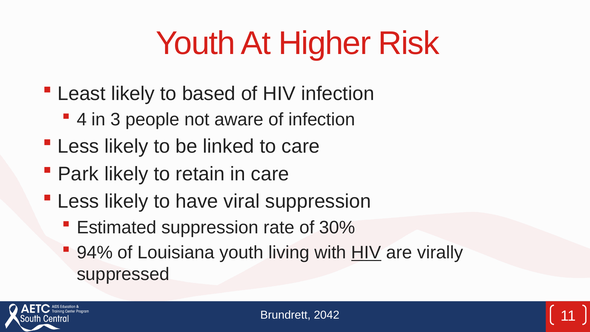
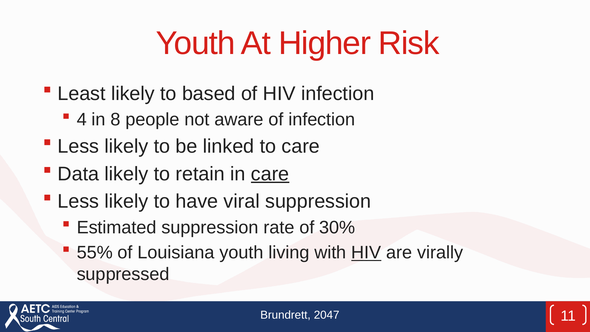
3: 3 -> 8
Park: Park -> Data
care at (270, 174) underline: none -> present
94%: 94% -> 55%
2042: 2042 -> 2047
